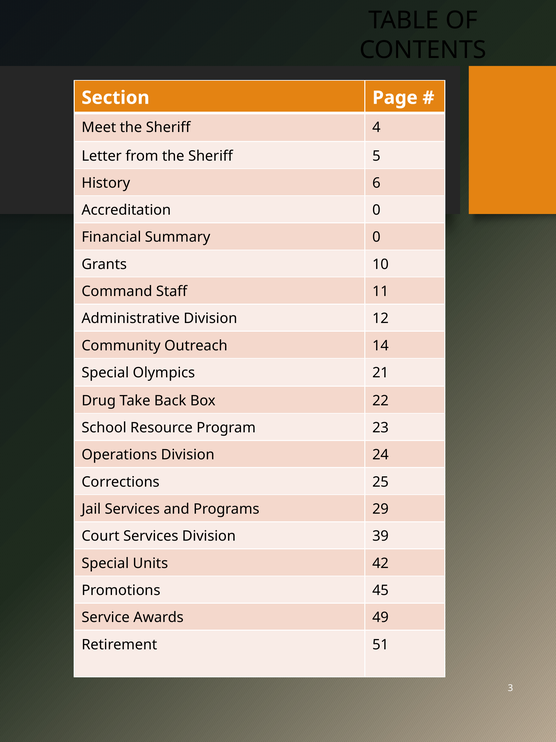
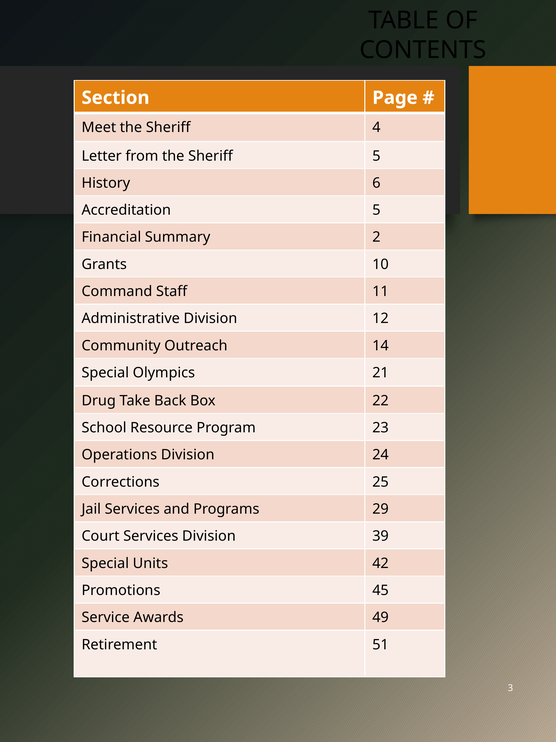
Accreditation 0: 0 -> 5
Summary 0: 0 -> 2
